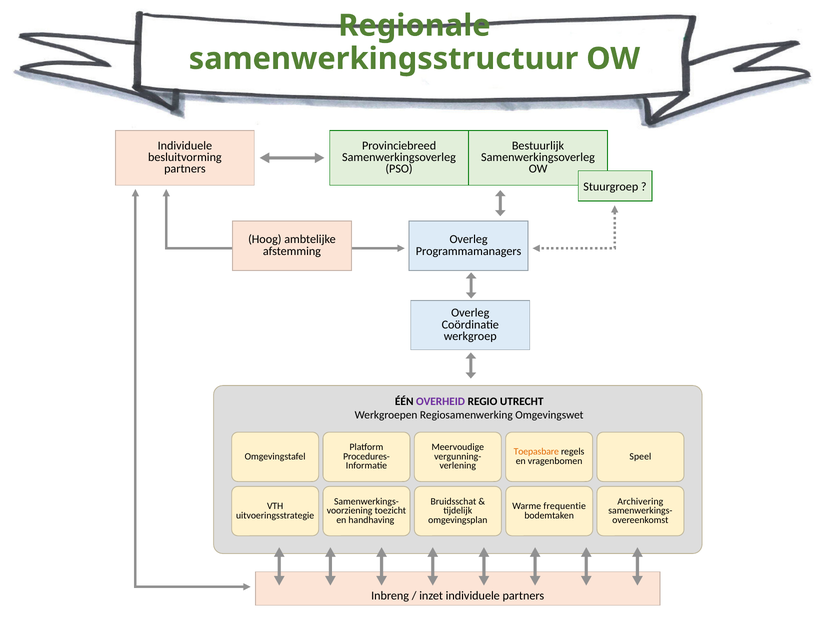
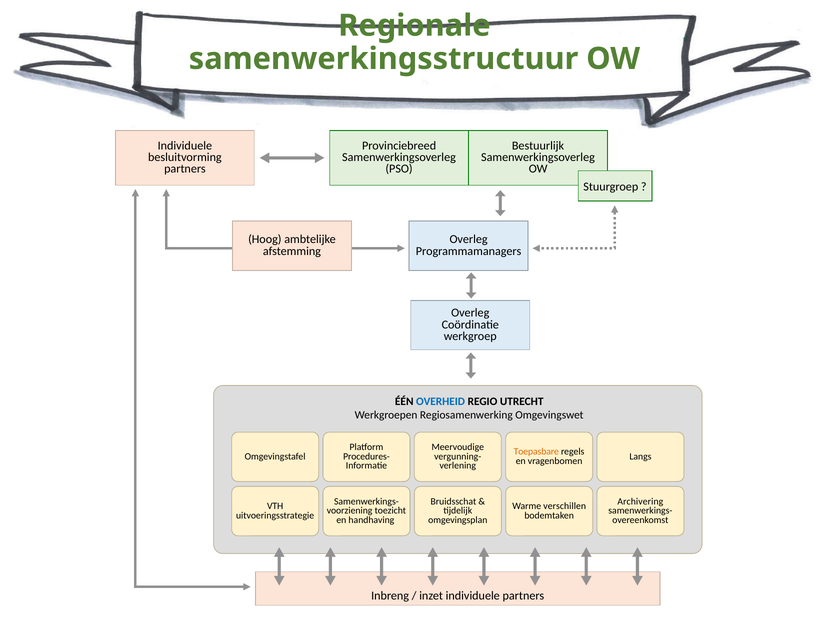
OVERHEID colour: purple -> blue
Speel: Speel -> Langs
frequentie: frequentie -> verschillen
